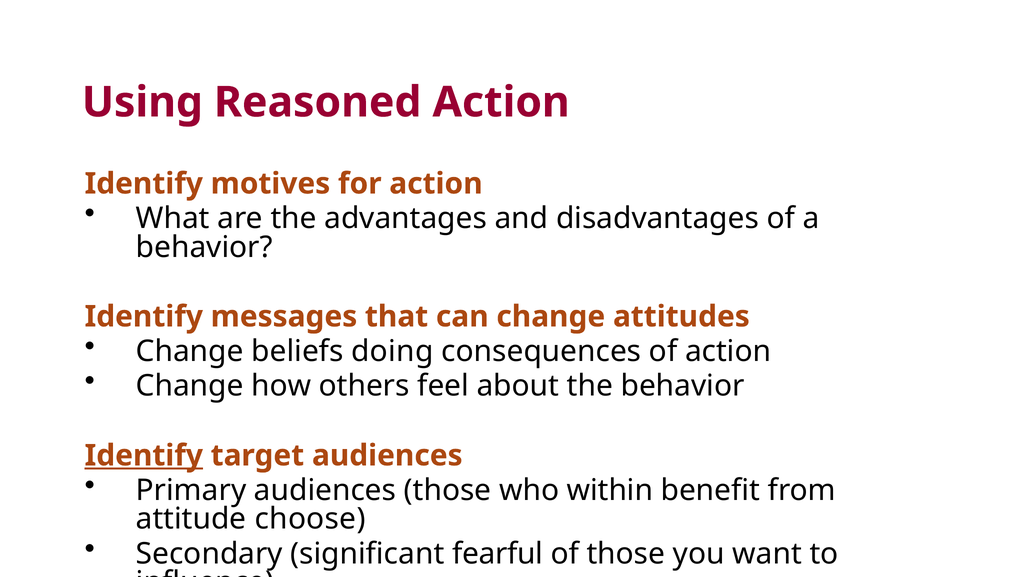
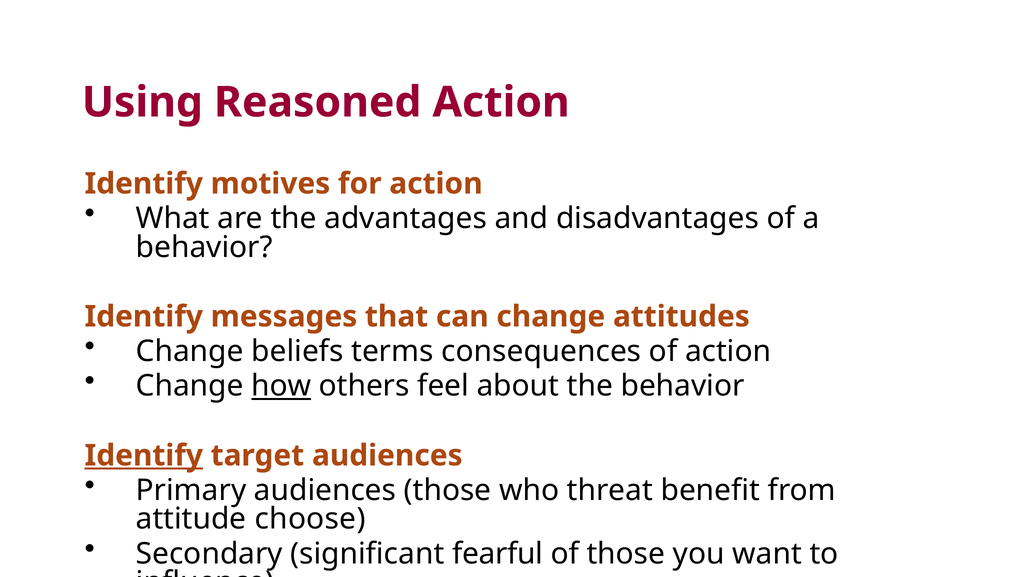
doing: doing -> terms
how underline: none -> present
within: within -> threat
